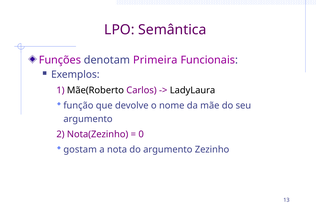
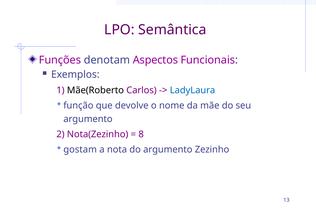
Primeira: Primeira -> Aspectos
LadyLaura colour: black -> blue
0: 0 -> 8
